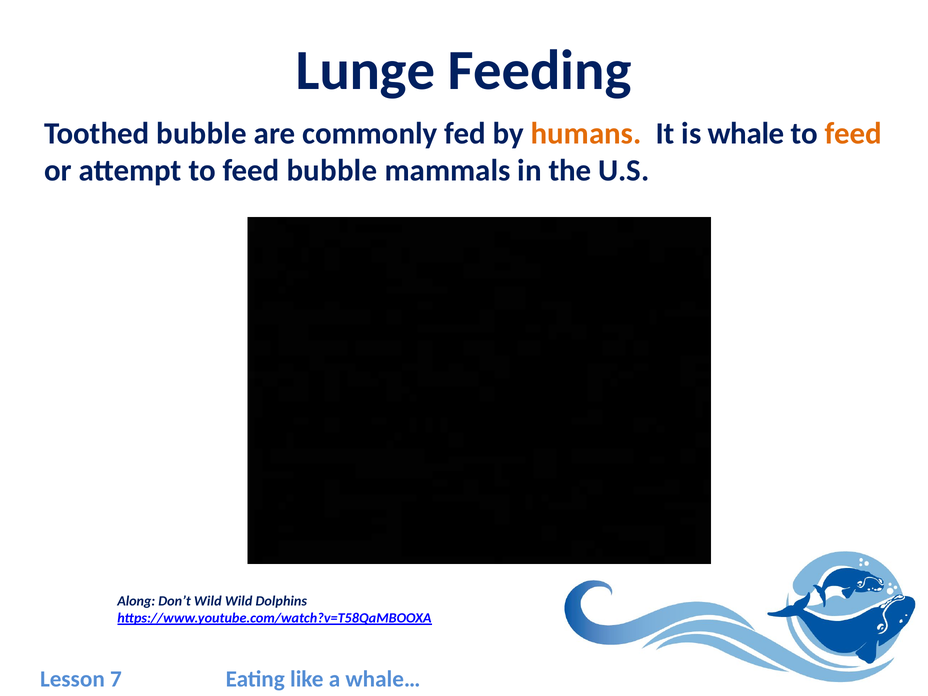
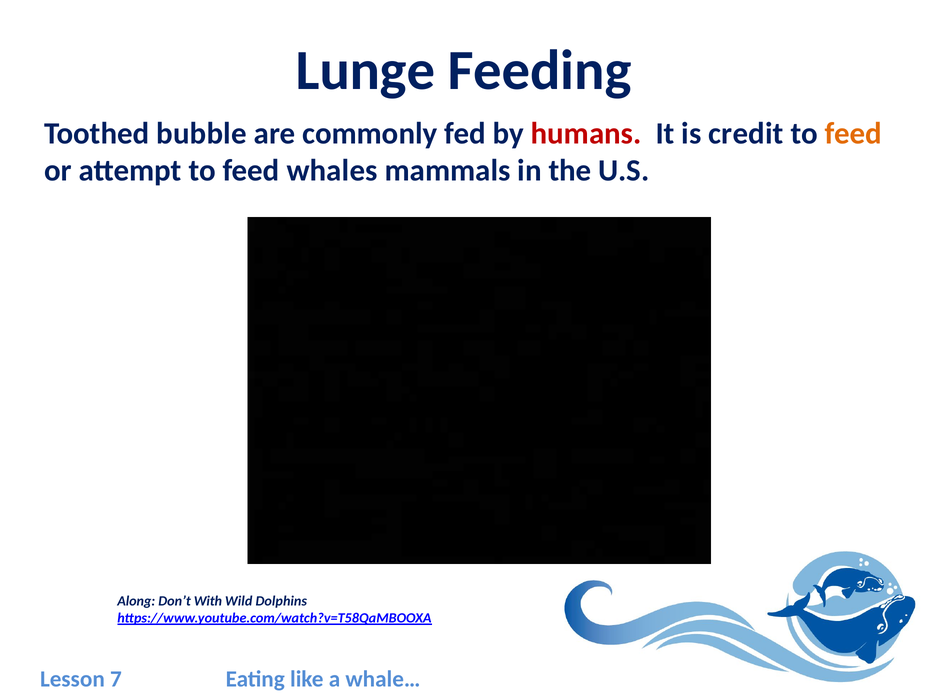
humans colour: orange -> red
whale: whale -> credit
feed bubble: bubble -> whales
Don’t Wild: Wild -> With
